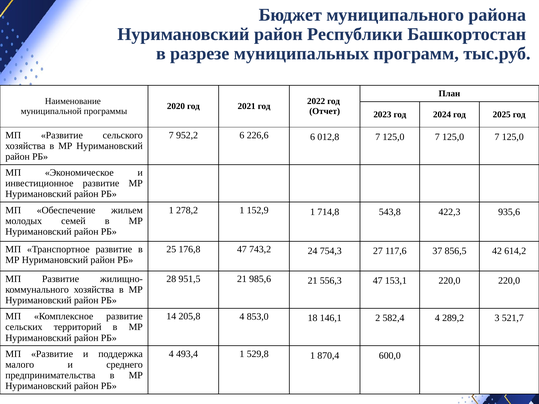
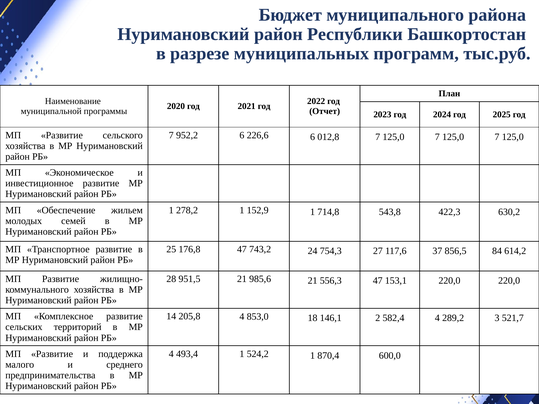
935,6: 935,6 -> 630,2
42: 42 -> 84
529,8: 529,8 -> 524,2
